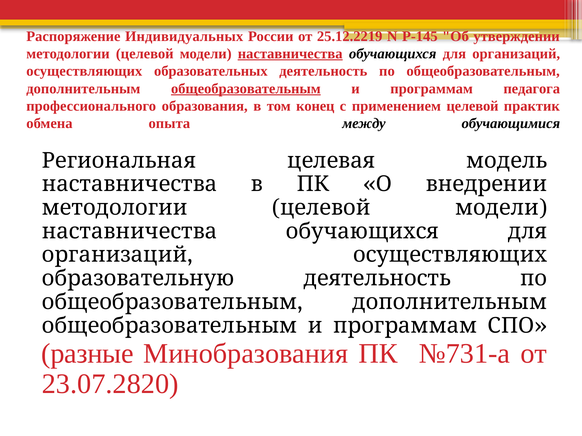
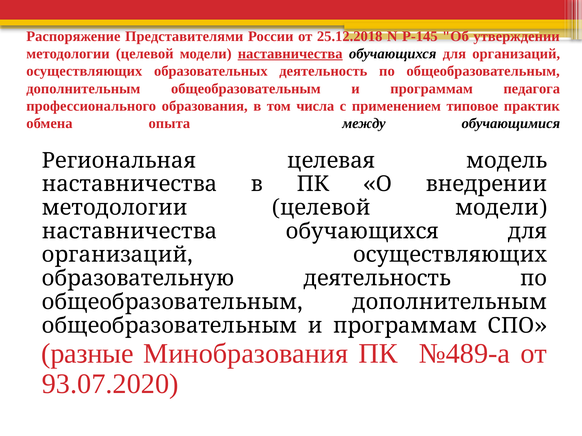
Индивидуальных: Индивидуальных -> Представителями
25.12.2219: 25.12.2219 -> 25.12.2018
общеобразовательным at (246, 89) underline: present -> none
конец: конец -> числа
применением целевой: целевой -> типовое
№731-а: №731-а -> №489-а
23.07.2820: 23.07.2820 -> 93.07.2020
